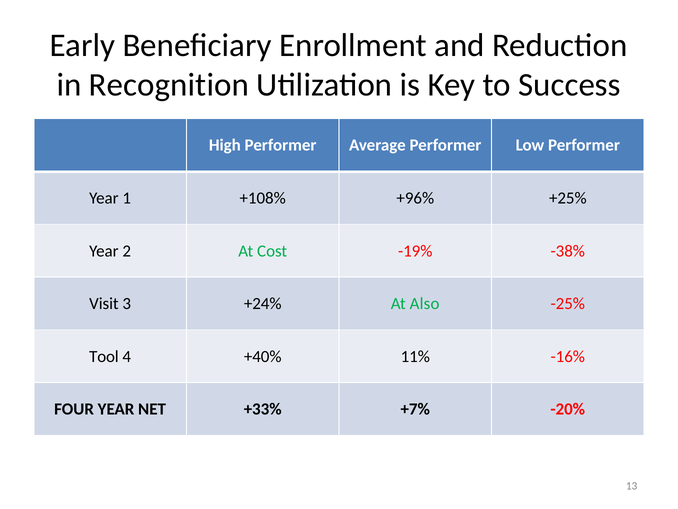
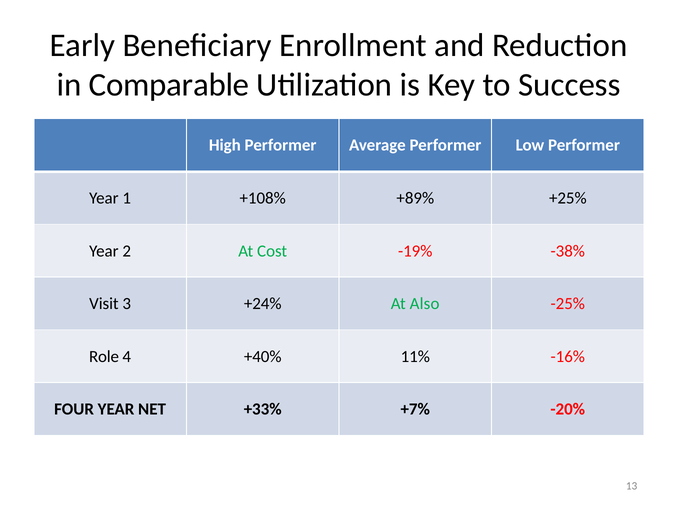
Recognition: Recognition -> Comparable
+96%: +96% -> +89%
Tool: Tool -> Role
